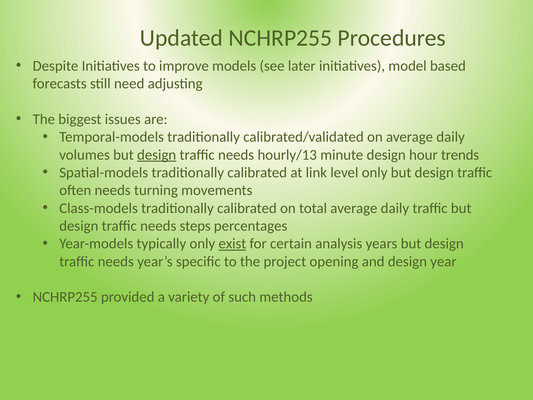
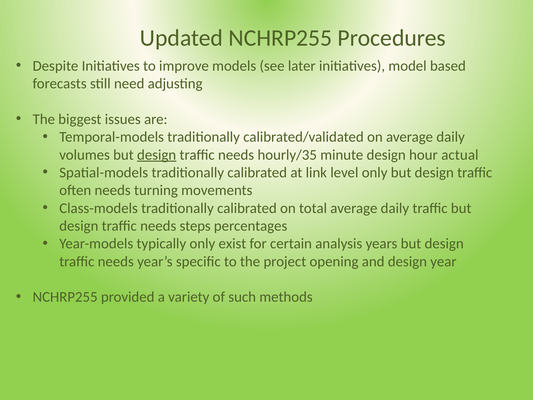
hourly/13: hourly/13 -> hourly/35
trends: trends -> actual
exist underline: present -> none
